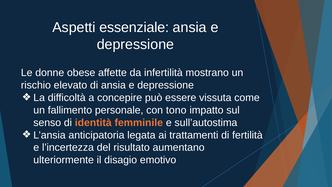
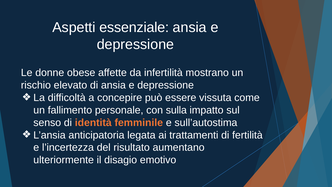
tono: tono -> sulla
